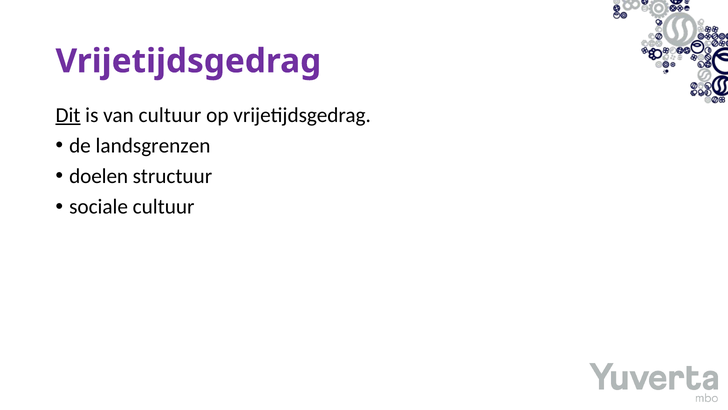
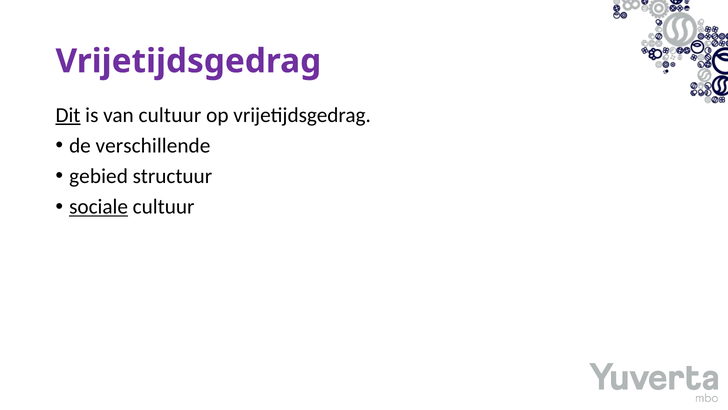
landsgrenzen: landsgrenzen -> verschillende
doelen: doelen -> gebied
sociale underline: none -> present
